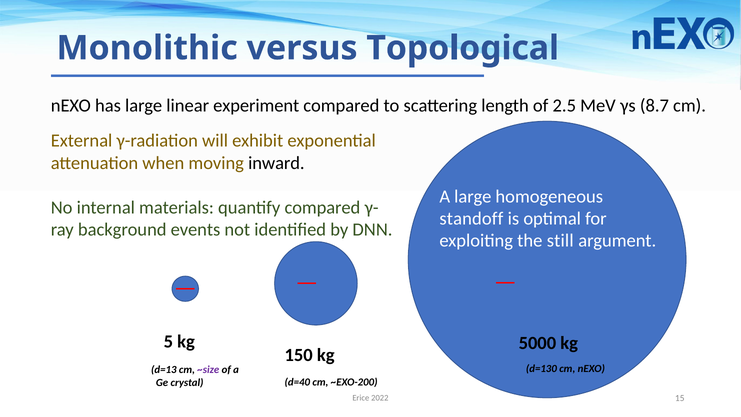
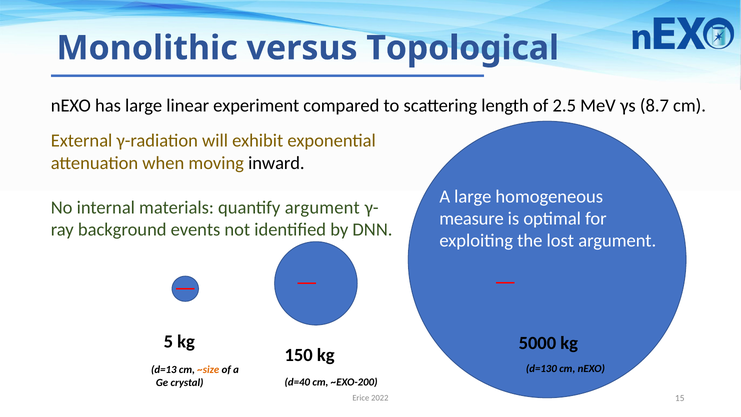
quantify compared: compared -> argument
standoff: standoff -> measure
still: still -> lost
~size colour: purple -> orange
